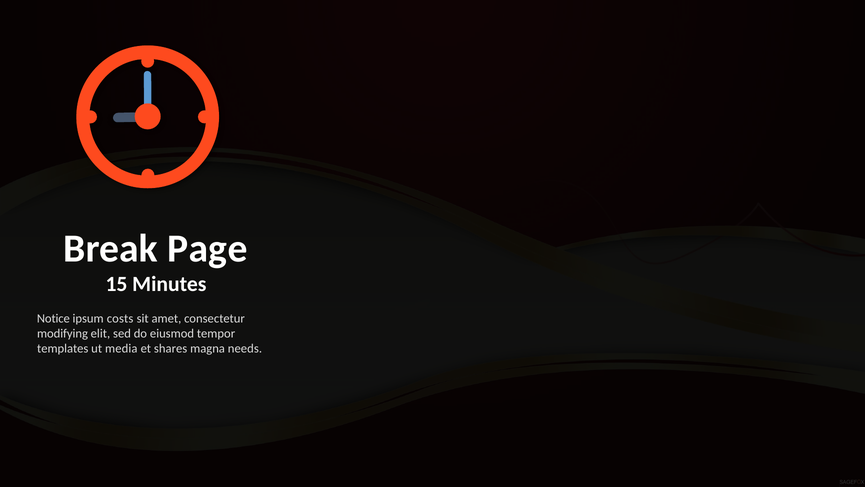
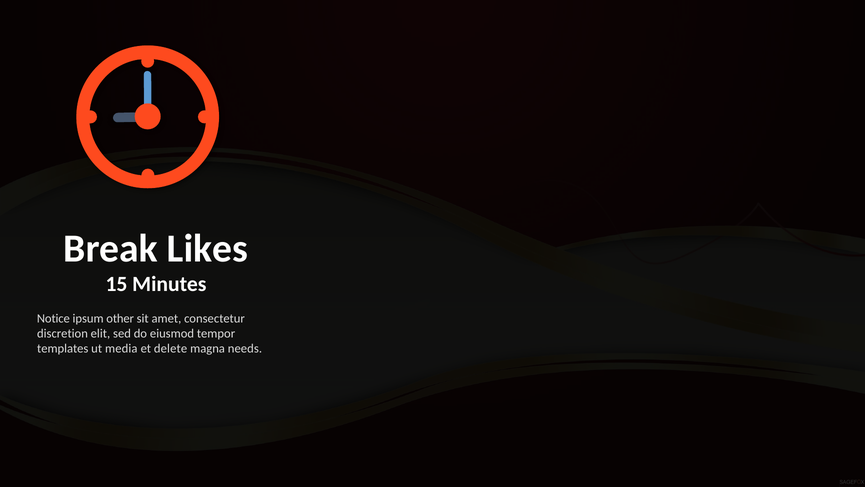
Page: Page -> Likes
costs: costs -> other
modifying: modifying -> discretion
shares: shares -> delete
